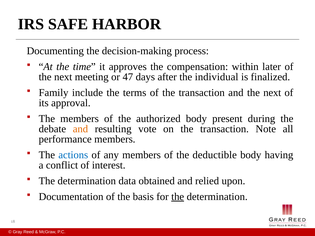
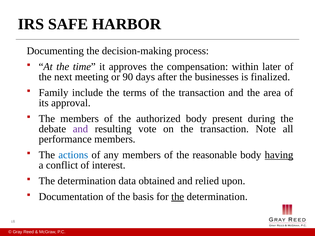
47: 47 -> 90
individual: individual -> businesses
and the next: next -> area
and at (80, 129) colour: orange -> purple
deductible: deductible -> reasonable
having underline: none -> present
